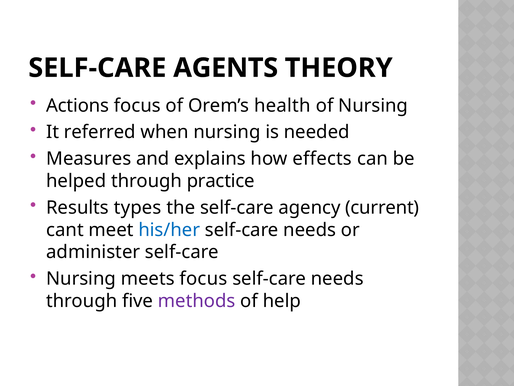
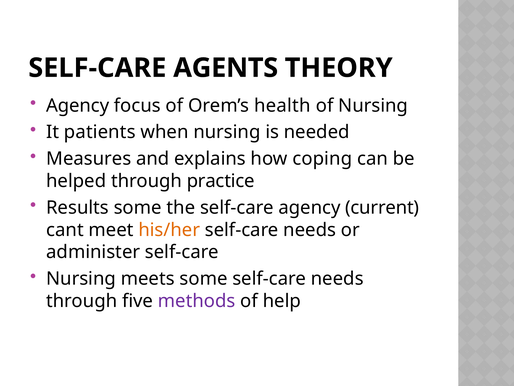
Actions at (78, 105): Actions -> Agency
referred: referred -> patients
effects: effects -> coping
Results types: types -> some
his/her colour: blue -> orange
meets focus: focus -> some
